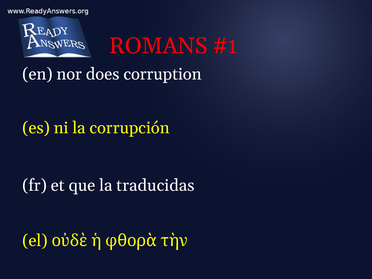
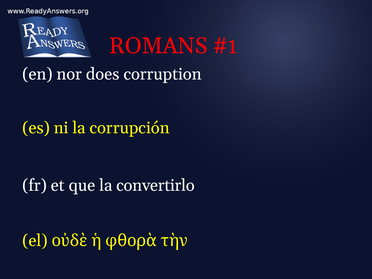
traducidas: traducidas -> convertirlo
